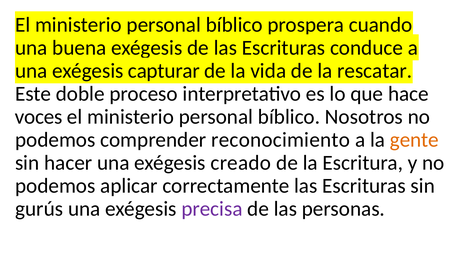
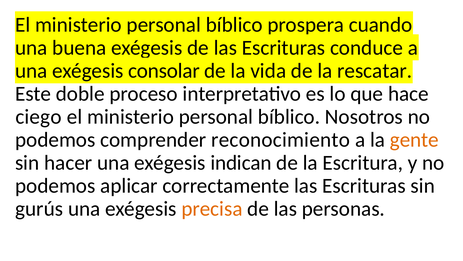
capturar: capturar -> consolar
voces: voces -> ciego
creado: creado -> indican
precisa colour: purple -> orange
